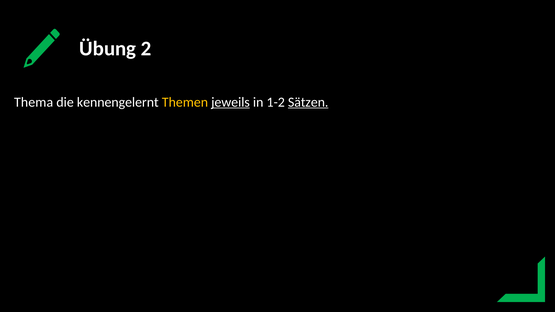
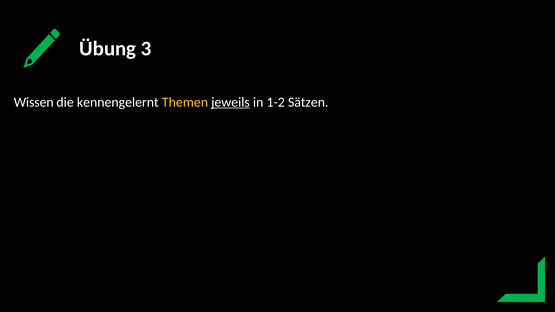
2: 2 -> 3
Thema: Thema -> Wissen
Sätzen underline: present -> none
